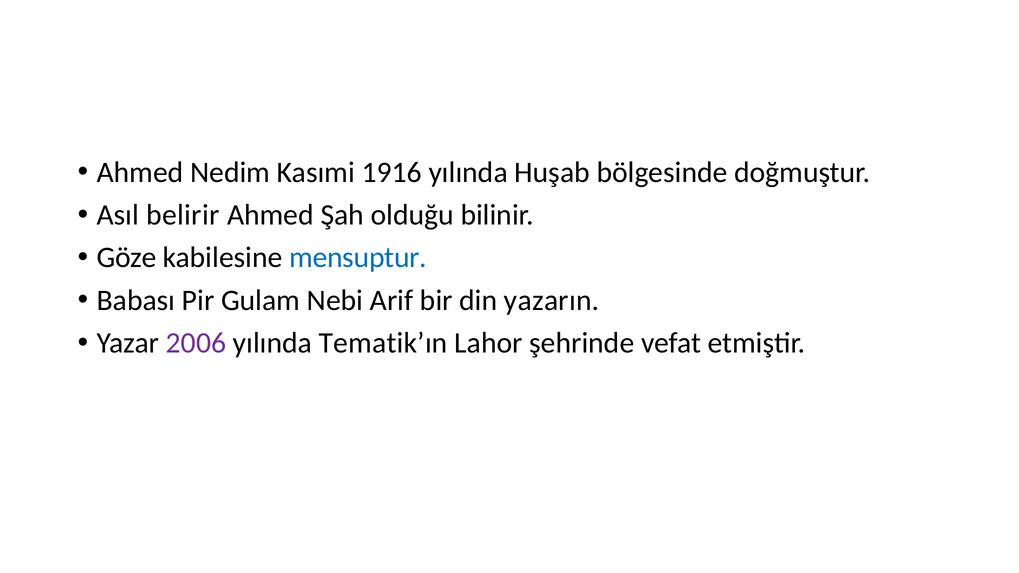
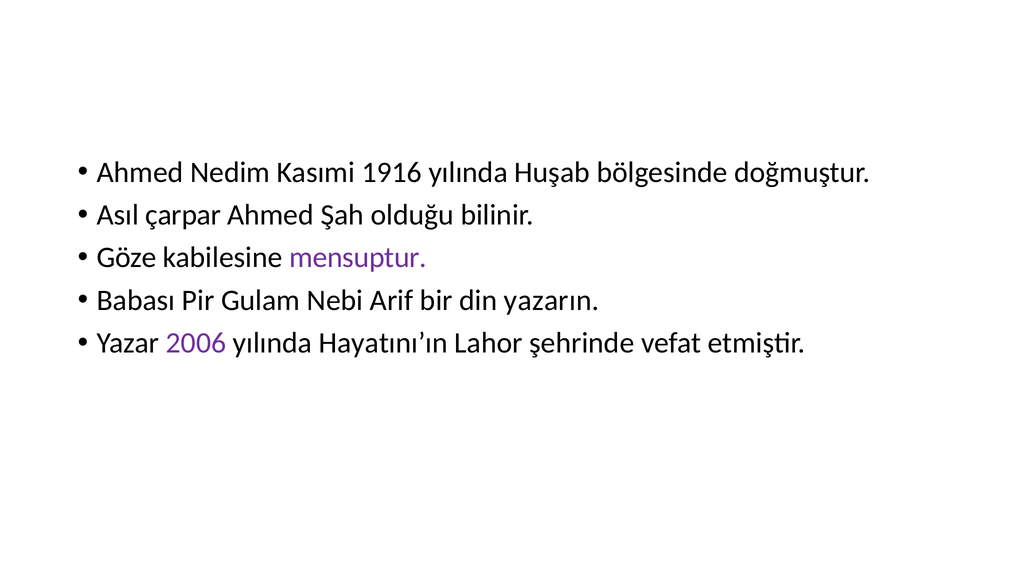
belirir: belirir -> çarpar
mensuptur colour: blue -> purple
Tematik’ın: Tematik’ın -> Hayatını’ın
